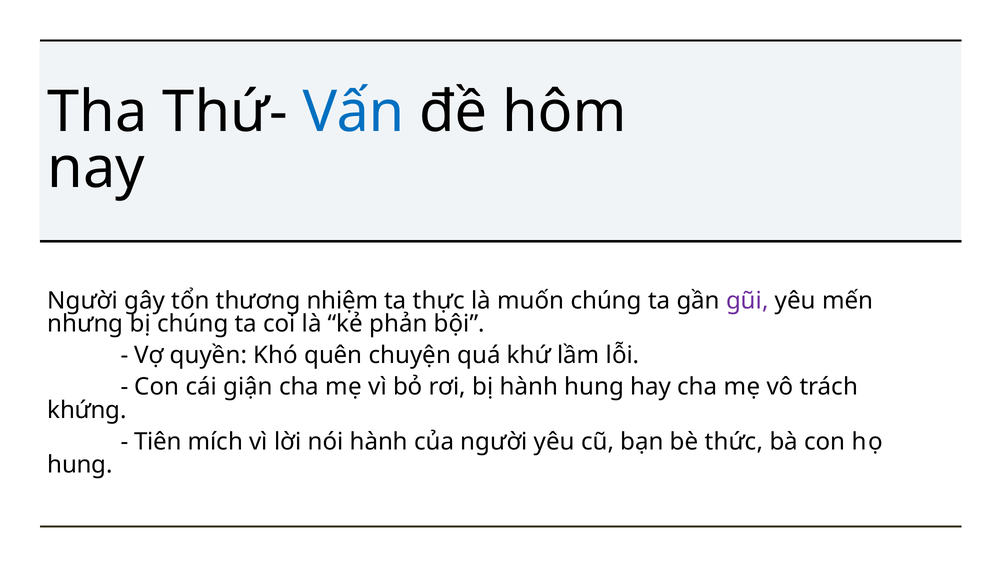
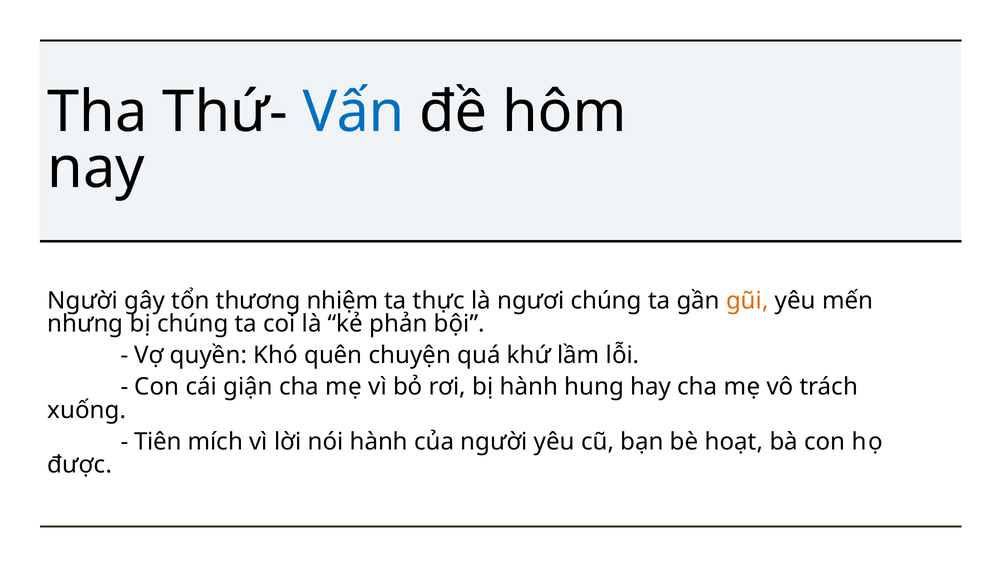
muốn: muốn -> ngươi
gũi colour: purple -> orange
khứng: khứng -> xuống
thức: thức -> hoạt
hung at (80, 465): hung -> được
